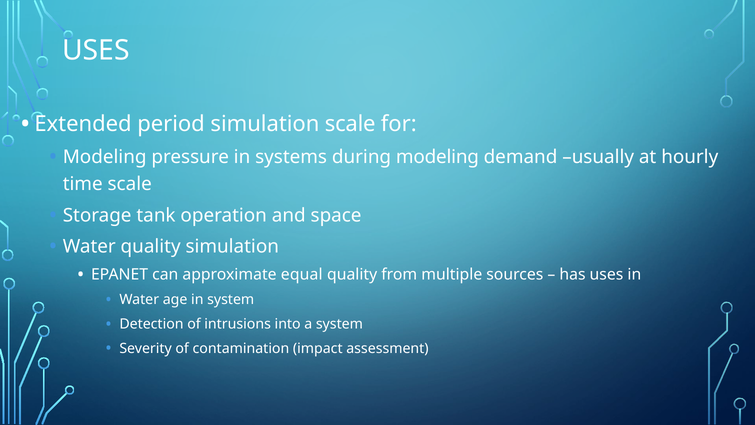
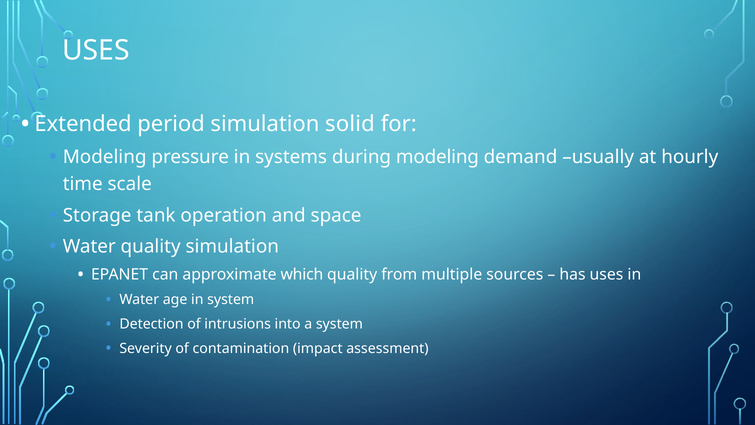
simulation scale: scale -> solid
equal: equal -> which
